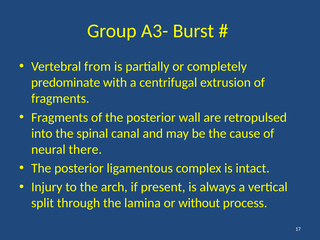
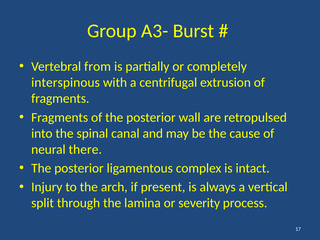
predominate: predominate -> interspinous
without: without -> severity
